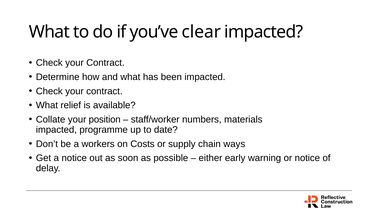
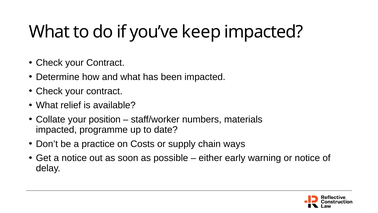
clear: clear -> keep
workers: workers -> practice
